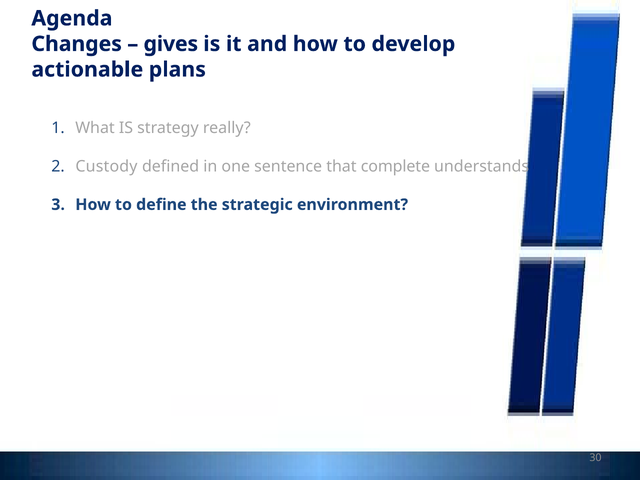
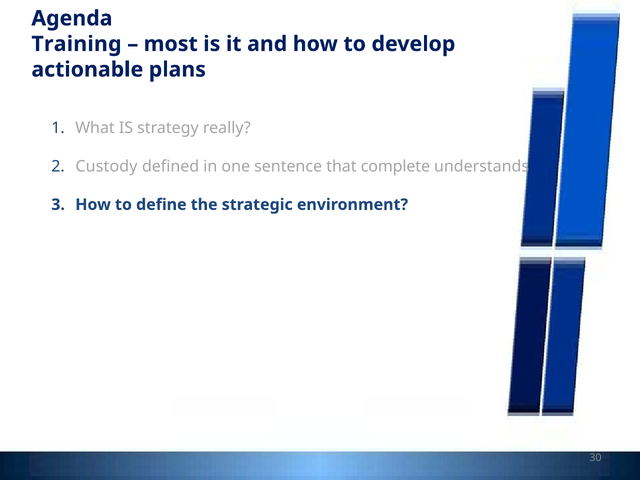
Changes: Changes -> Training
gives: gives -> most
